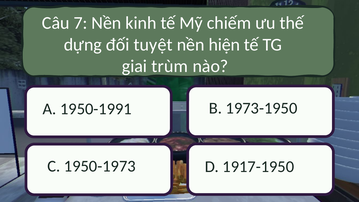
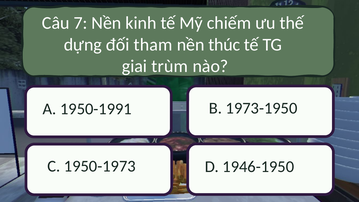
tuyệt: tuyệt -> tham
hiện: hiện -> thúc
1917-1950: 1917-1950 -> 1946-1950
